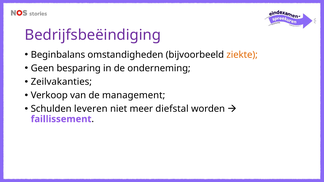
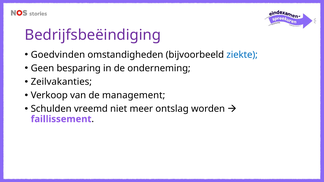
Beginbalans: Beginbalans -> Goedvinden
ziekte colour: orange -> blue
leveren: leveren -> vreemd
diefstal: diefstal -> ontslag
